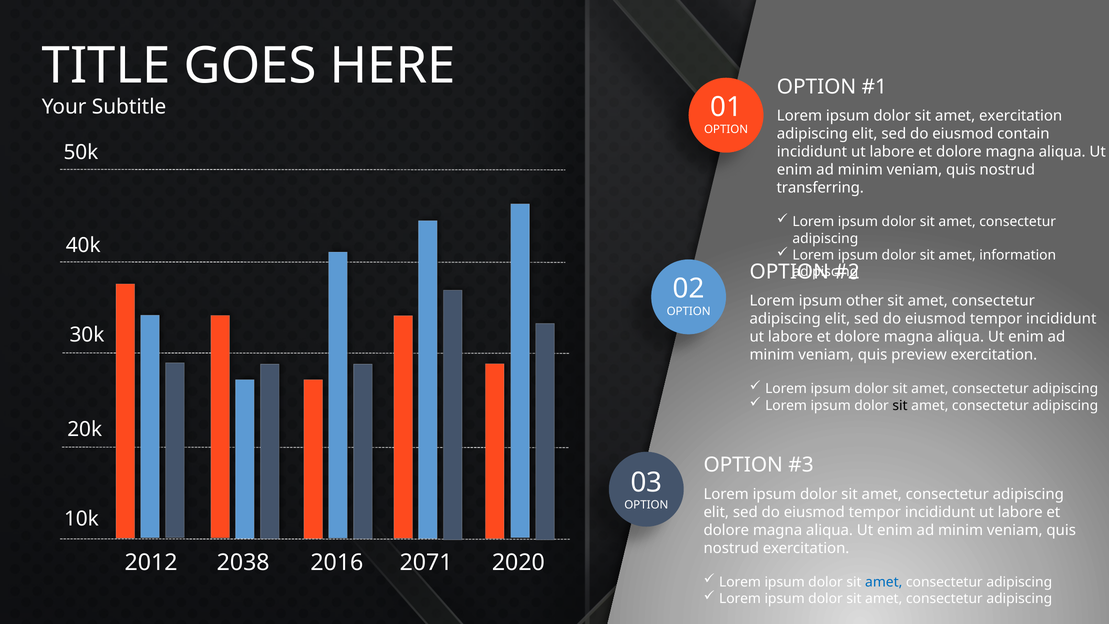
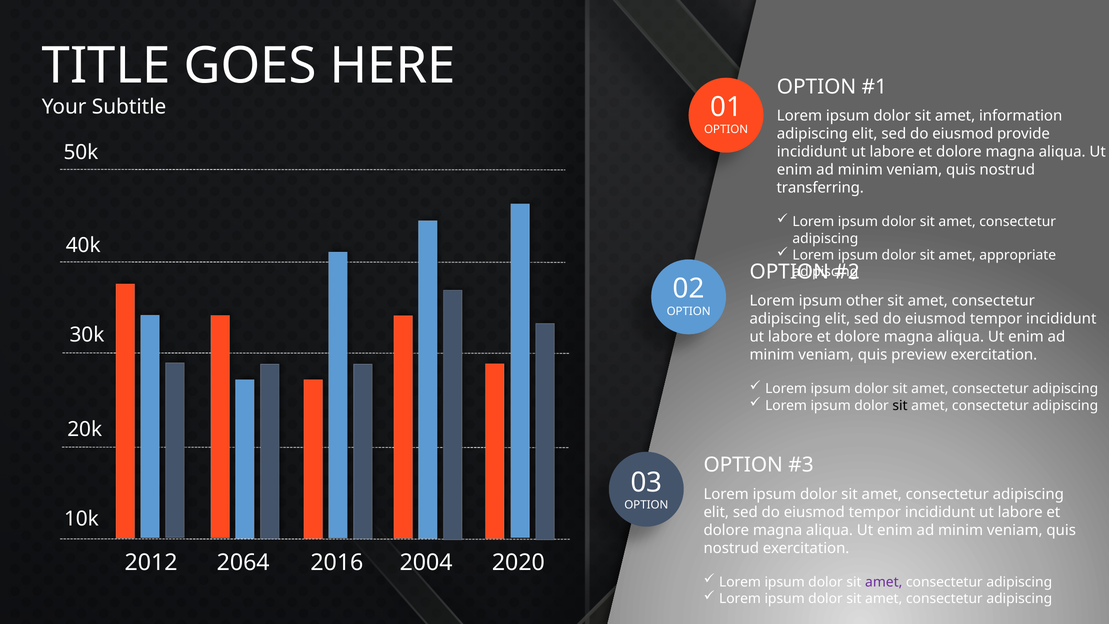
amet exercitation: exercitation -> information
contain: contain -> provide
information: information -> appropriate
2038: 2038 -> 2064
2071: 2071 -> 2004
amet at (884, 582) colour: blue -> purple
